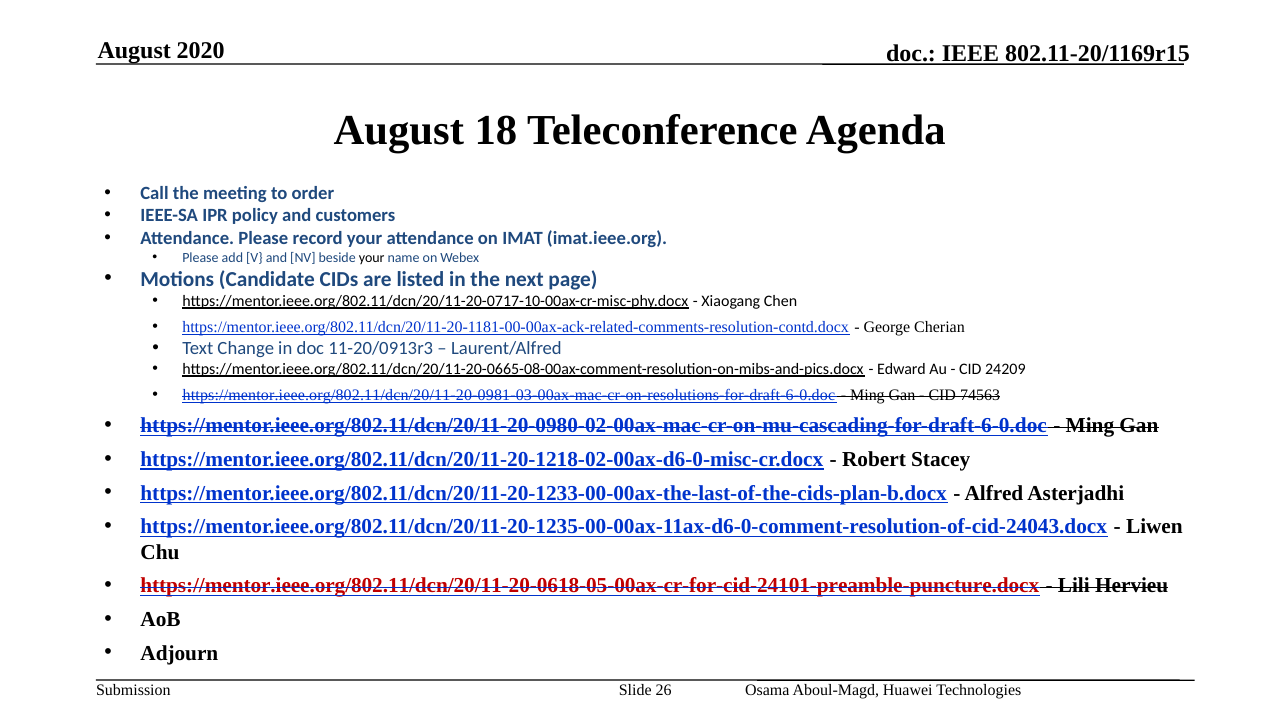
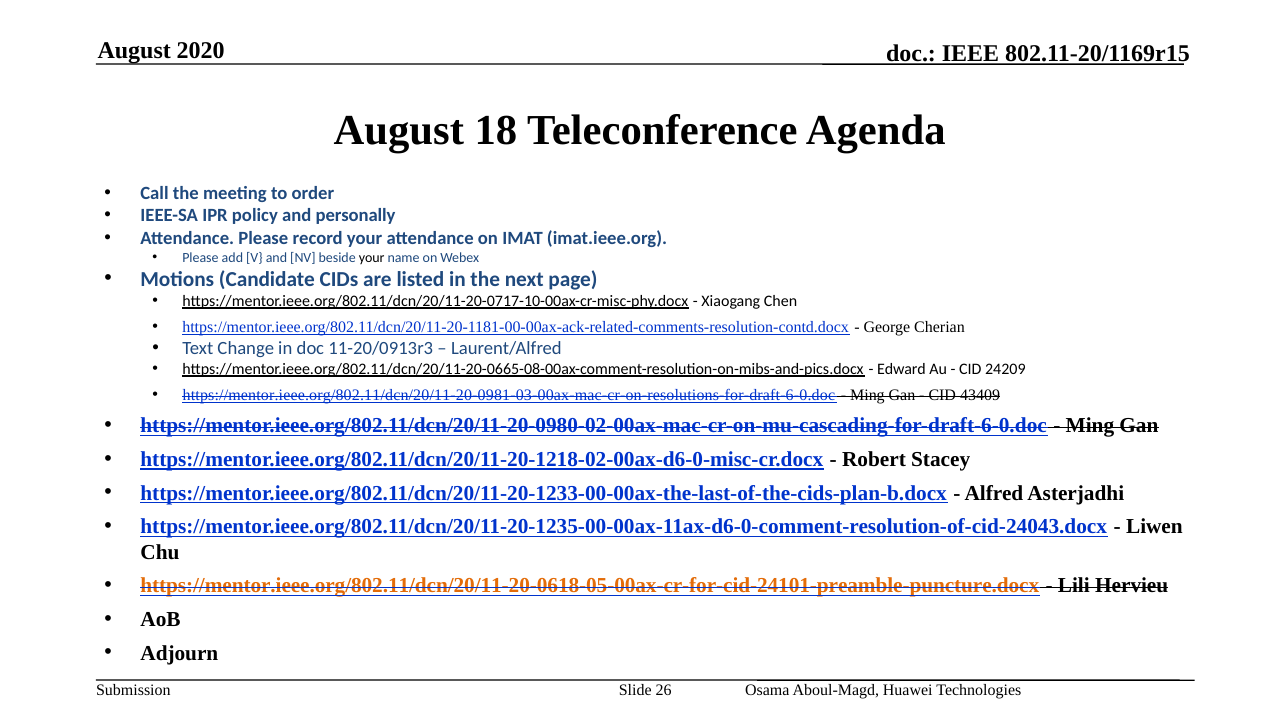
customers: customers -> personally
74563: 74563 -> 43409
https://mentor.ieee.org/802.11/dcn/20/11-20-0618-05-00ax-cr-for-cid-24101-preamble-puncture.docx colour: red -> orange
